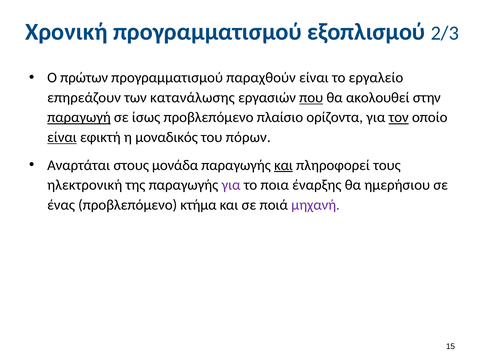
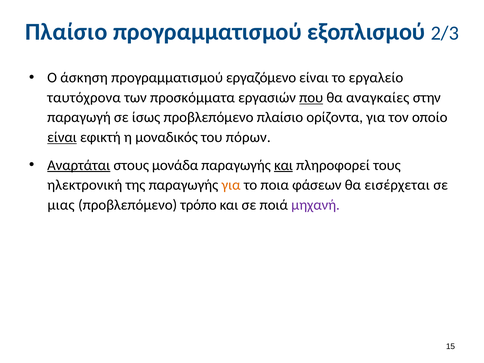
Χρονική at (66, 32): Χρονική -> Πλαίσιο
πρώτων: πρώτων -> άσκηση
παραχθούν: παραχθούν -> εργαζόμενο
επηρεάζουν: επηρεάζουν -> ταυτόχρονα
κατανάλωσης: κατανάλωσης -> προσκόμματα
ακολουθεί: ακολουθεί -> αναγκαίες
παραγωγή underline: present -> none
τον underline: present -> none
Αναρτάται underline: none -> present
για at (231, 185) colour: purple -> orange
έναρξης: έναρξης -> φάσεων
ημερήσιου: ημερήσιου -> εισέρχεται
ένας: ένας -> μιας
κτήμα: κτήμα -> τρόπο
